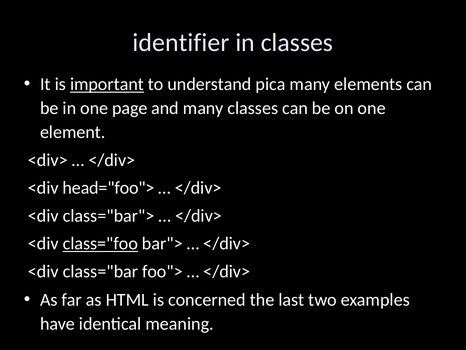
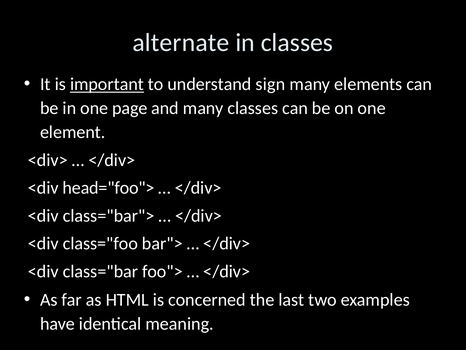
identifier: identifier -> alternate
pica: pica -> sign
class="foo underline: present -> none
